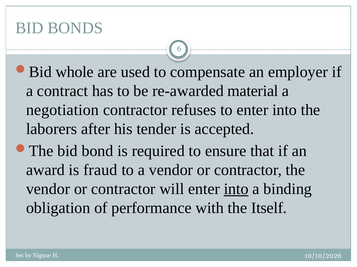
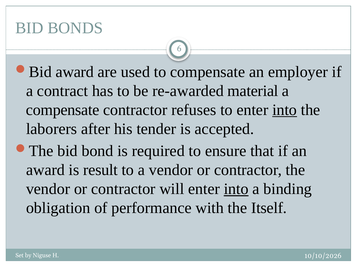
whole at (75, 72): whole -> award
negotiation at (62, 110): negotiation -> compensate
into at (285, 110) underline: none -> present
fraud: fraud -> result
